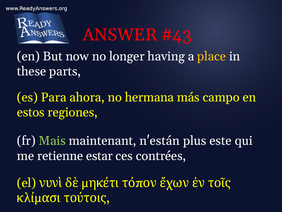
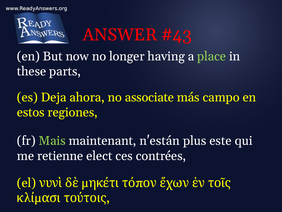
place colour: yellow -> light green
Para: Para -> Deja
hermana: hermana -> associate
estar: estar -> elect
